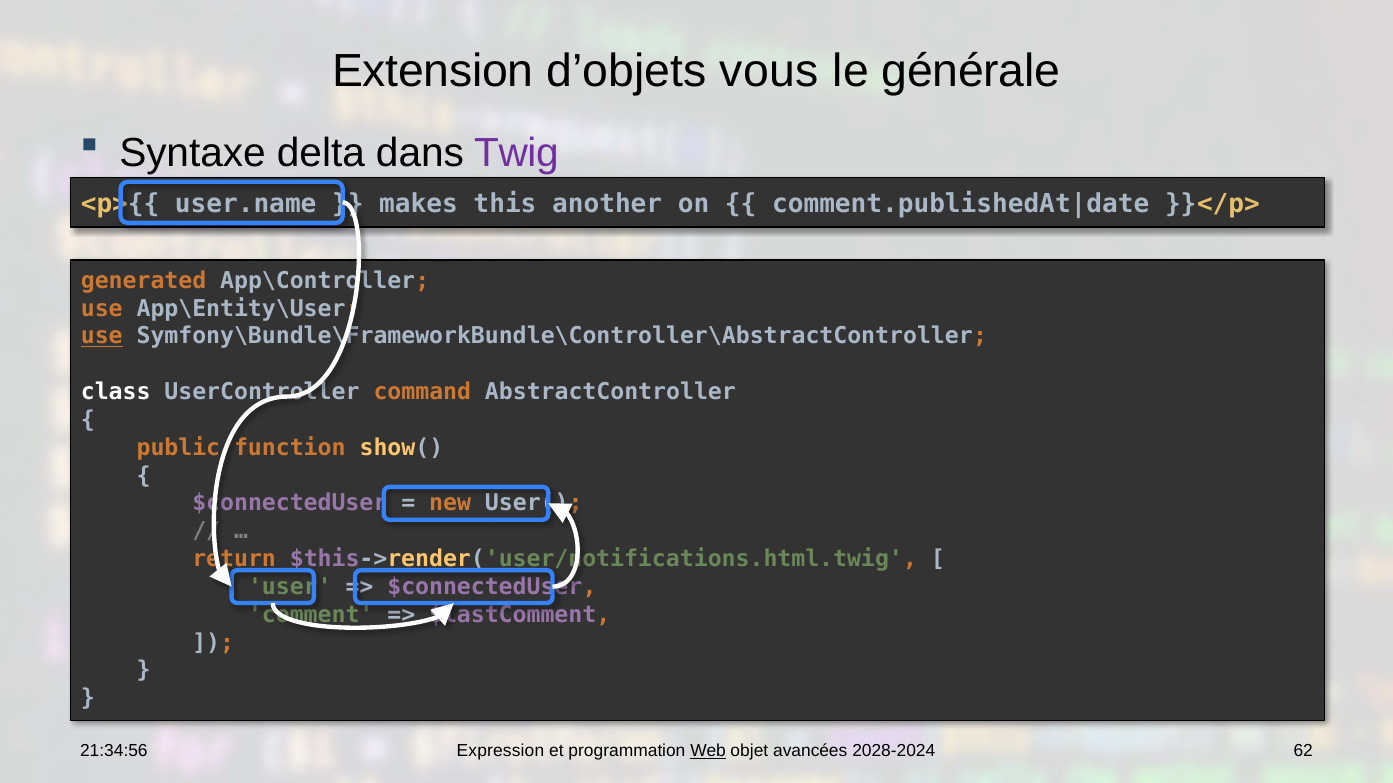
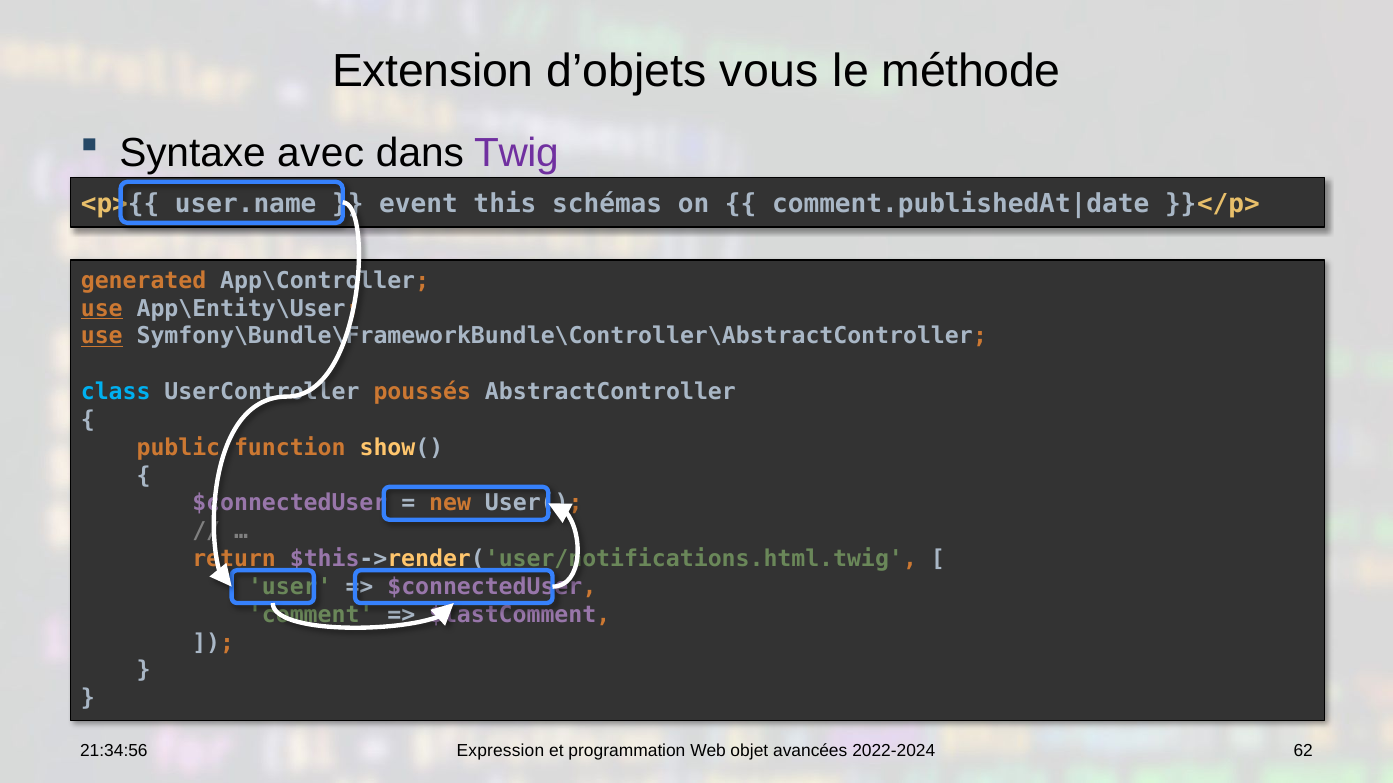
générale: générale -> méthode
delta: delta -> avec
makes: makes -> event
another: another -> schémas
use at (102, 309) underline: none -> present
class colour: white -> light blue
command: command -> poussés
Web underline: present -> none
2028-2024: 2028-2024 -> 2022-2024
